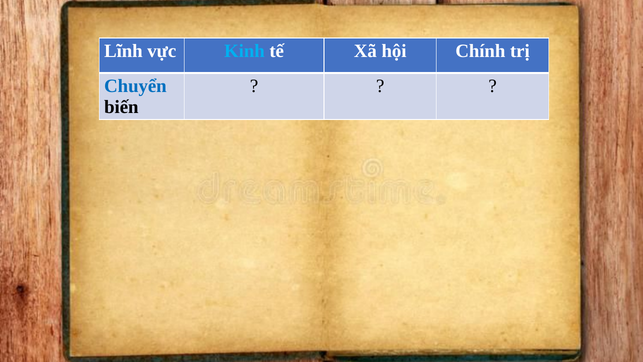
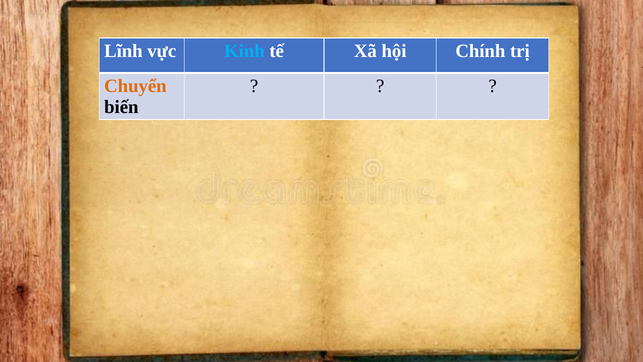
Chuyển colour: blue -> orange
